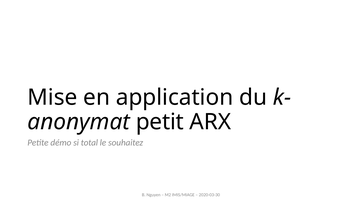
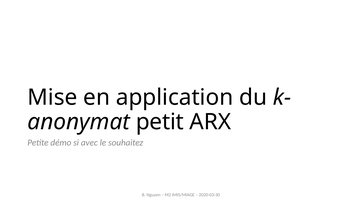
total: total -> avec
